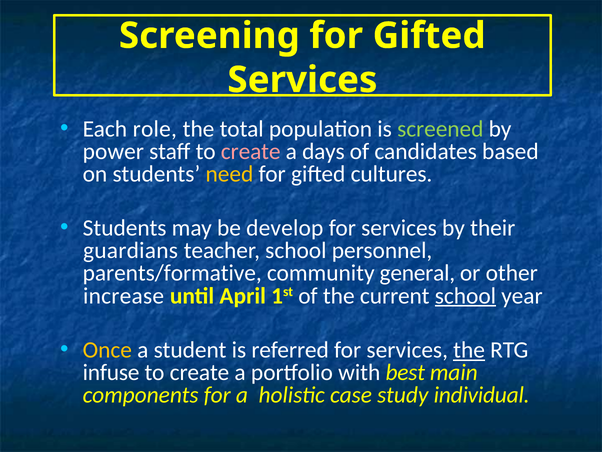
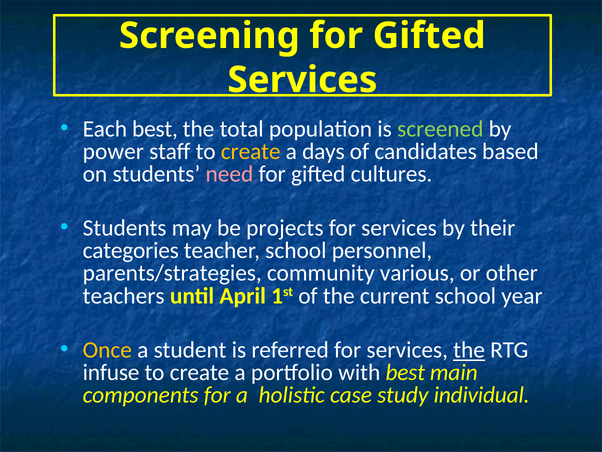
Each role: role -> best
create at (251, 151) colour: pink -> yellow
need colour: yellow -> pink
develop: develop -> projects
guardians: guardians -> categories
parents/formative: parents/formative -> parents/strategies
general: general -> various
increase: increase -> teachers
school at (465, 295) underline: present -> none
